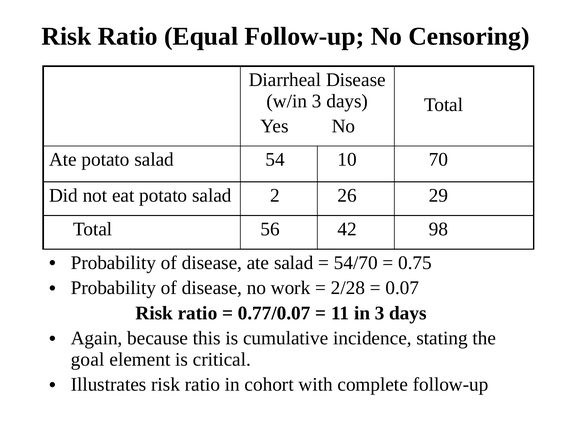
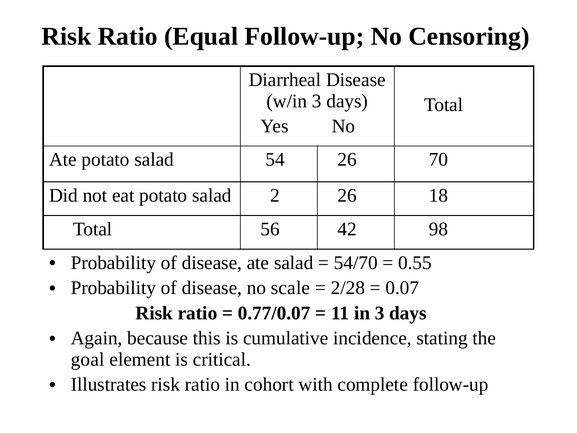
54 10: 10 -> 26
29: 29 -> 18
0.75: 0.75 -> 0.55
work: work -> scale
